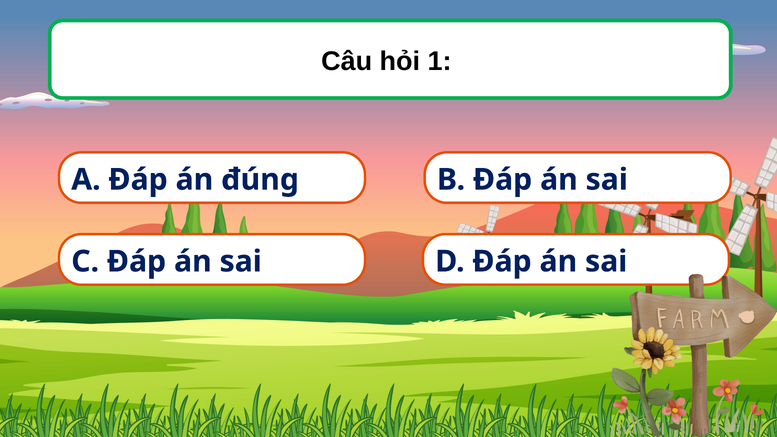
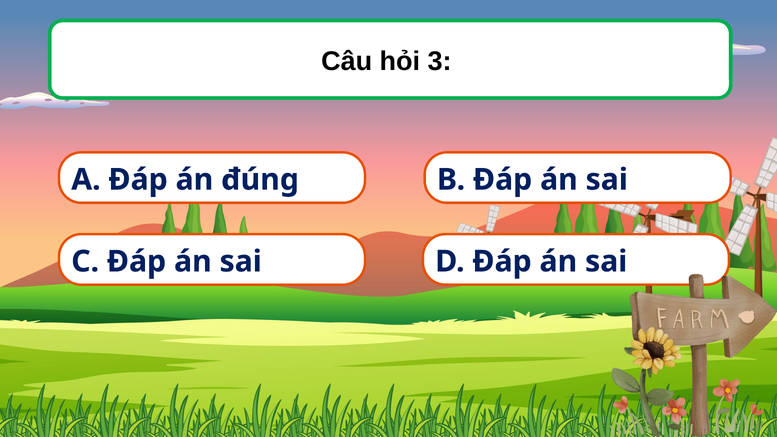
1: 1 -> 3
